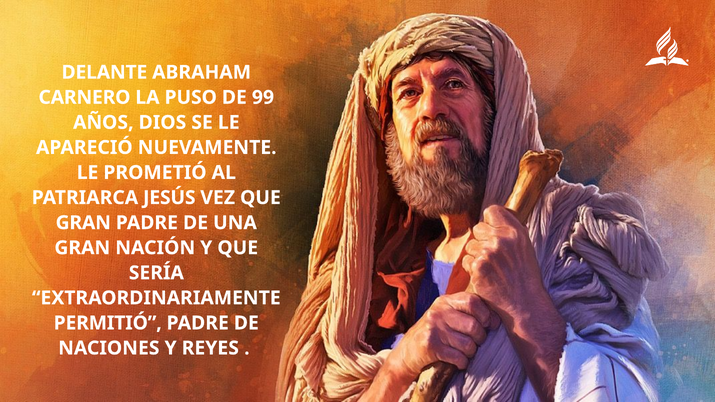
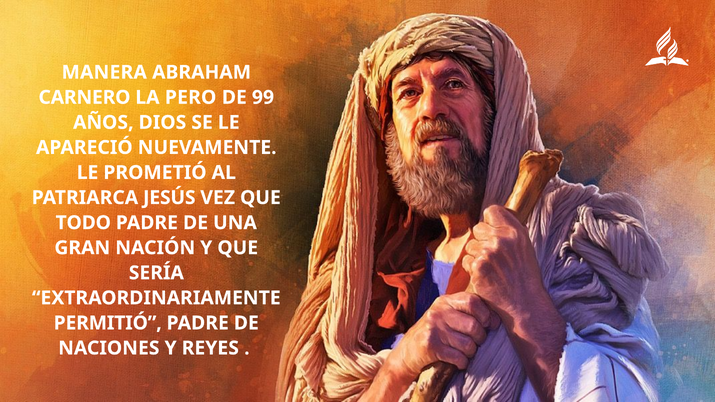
DELANTE: DELANTE -> MANERA
PUSO: PUSO -> PERO
GRAN at (83, 223): GRAN -> TODO
